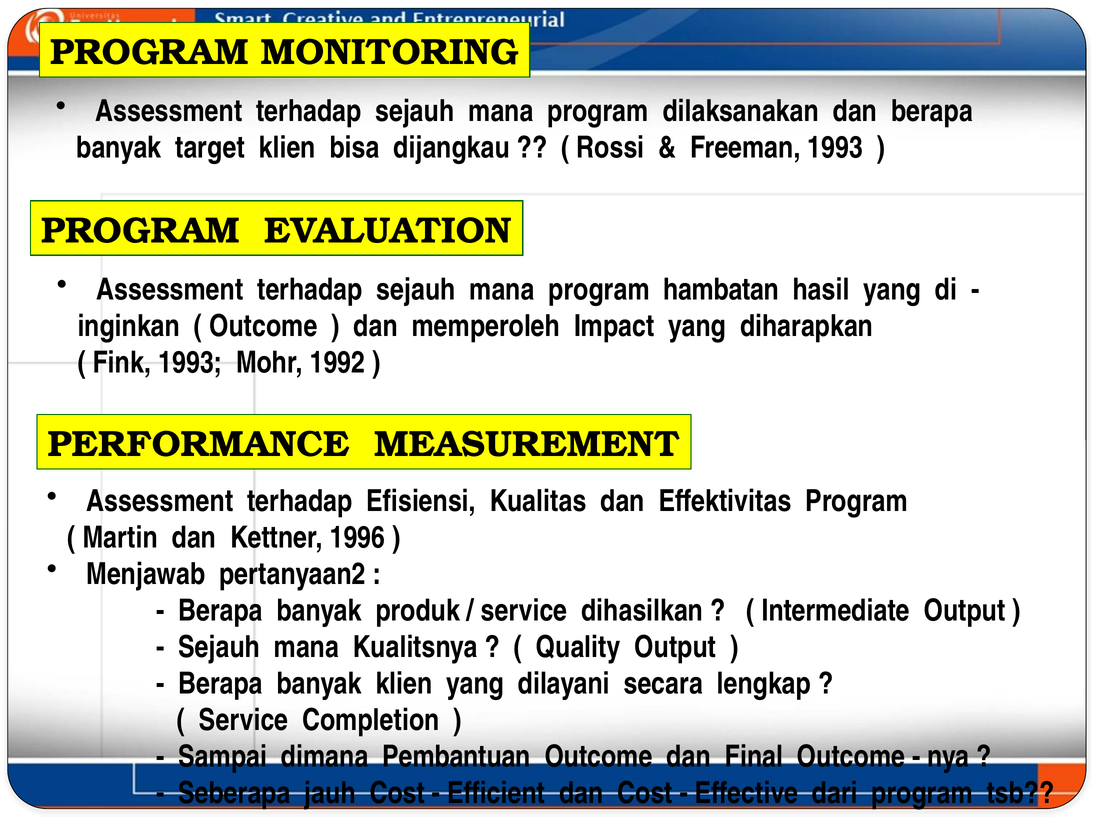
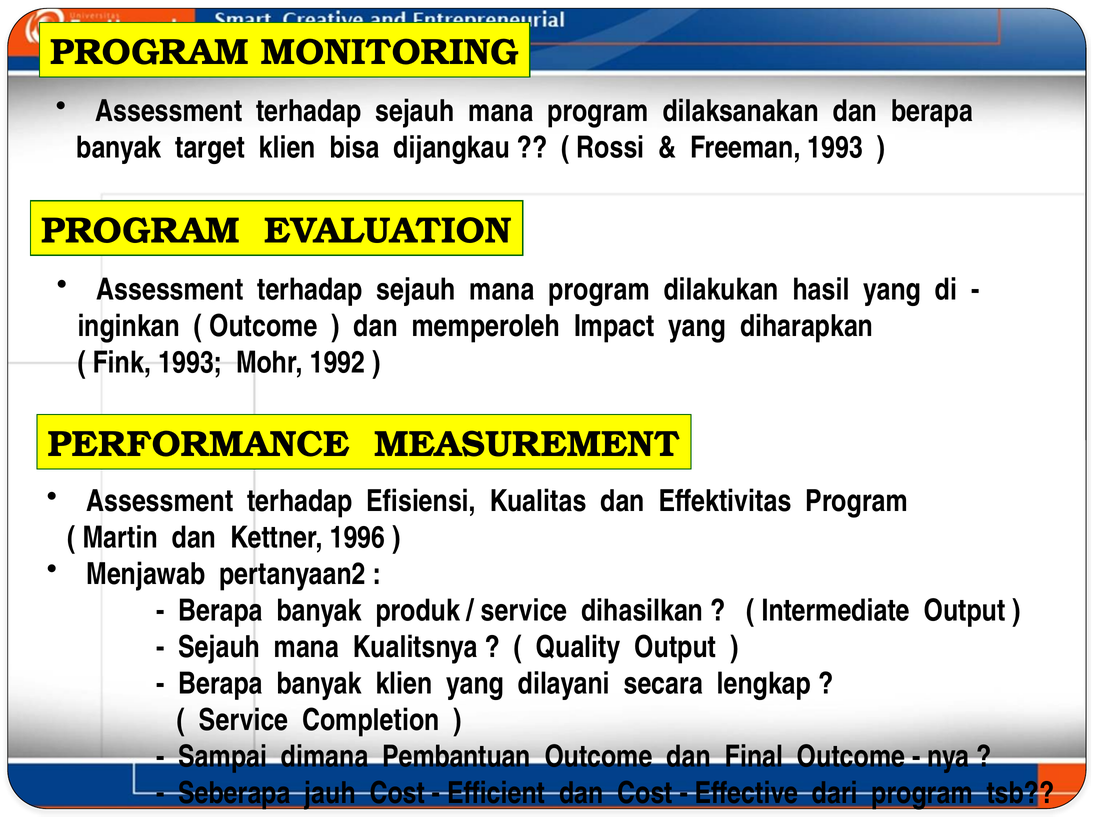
hambatan: hambatan -> dilakukan
